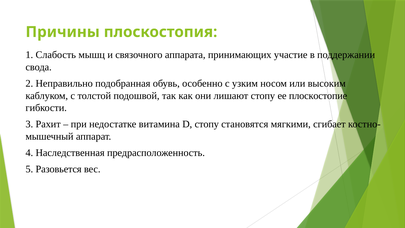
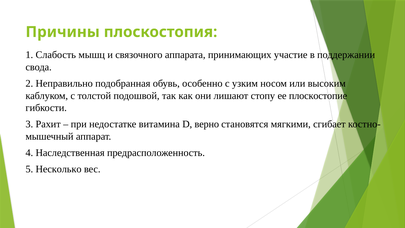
D стопу: стопу -> верно
Разовьется: Разовьется -> Несколько
